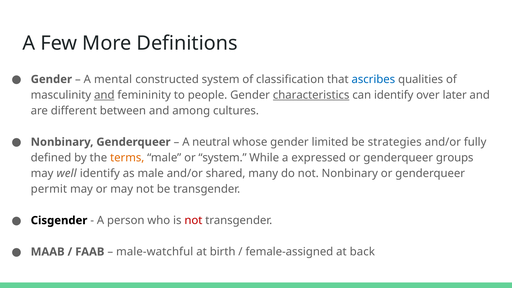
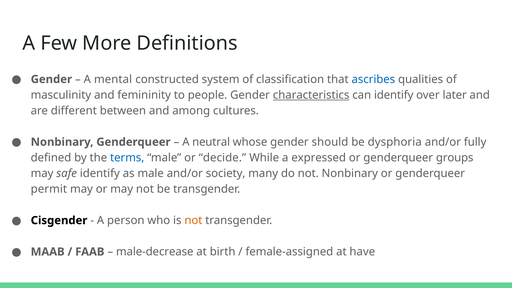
and at (104, 95) underline: present -> none
limited: limited -> should
strategies: strategies -> dysphoria
terms colour: orange -> blue
or system: system -> decide
well: well -> safe
shared: shared -> society
not at (193, 220) colour: red -> orange
male-watchful: male-watchful -> male-decrease
back: back -> have
